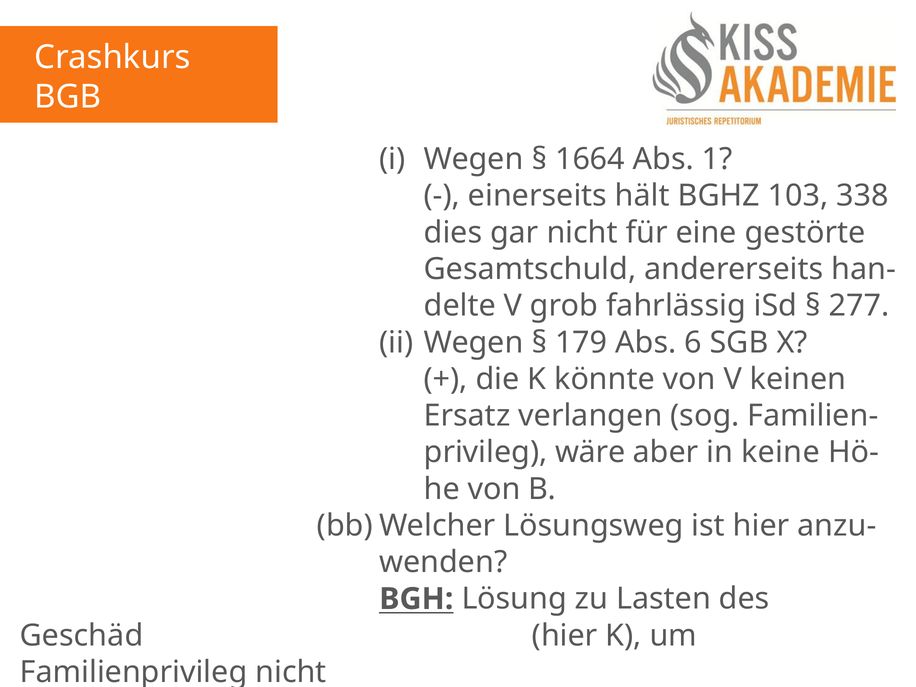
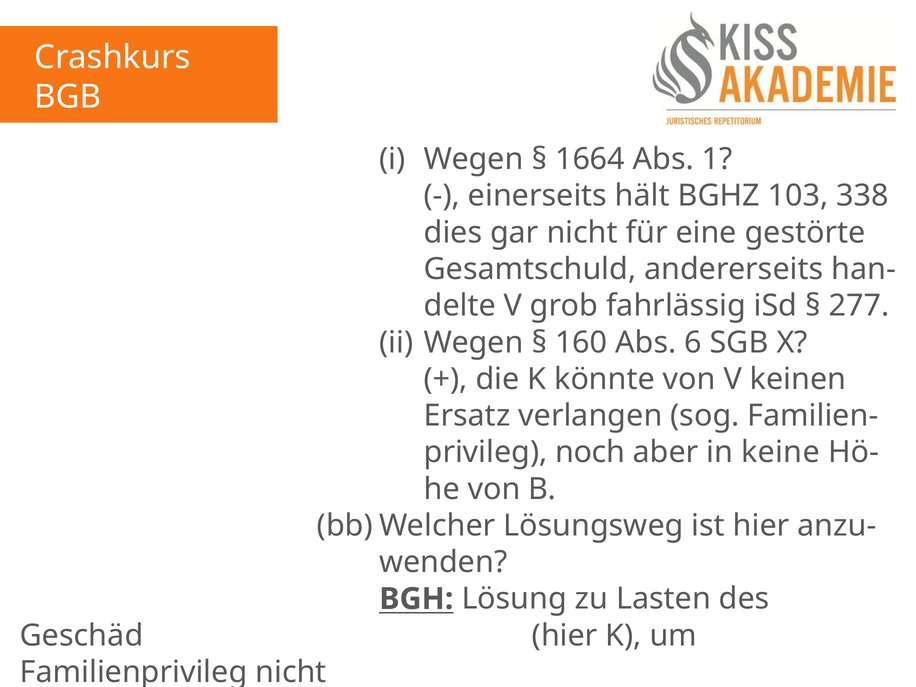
179: 179 -> 160
wäre: wäre -> noch
